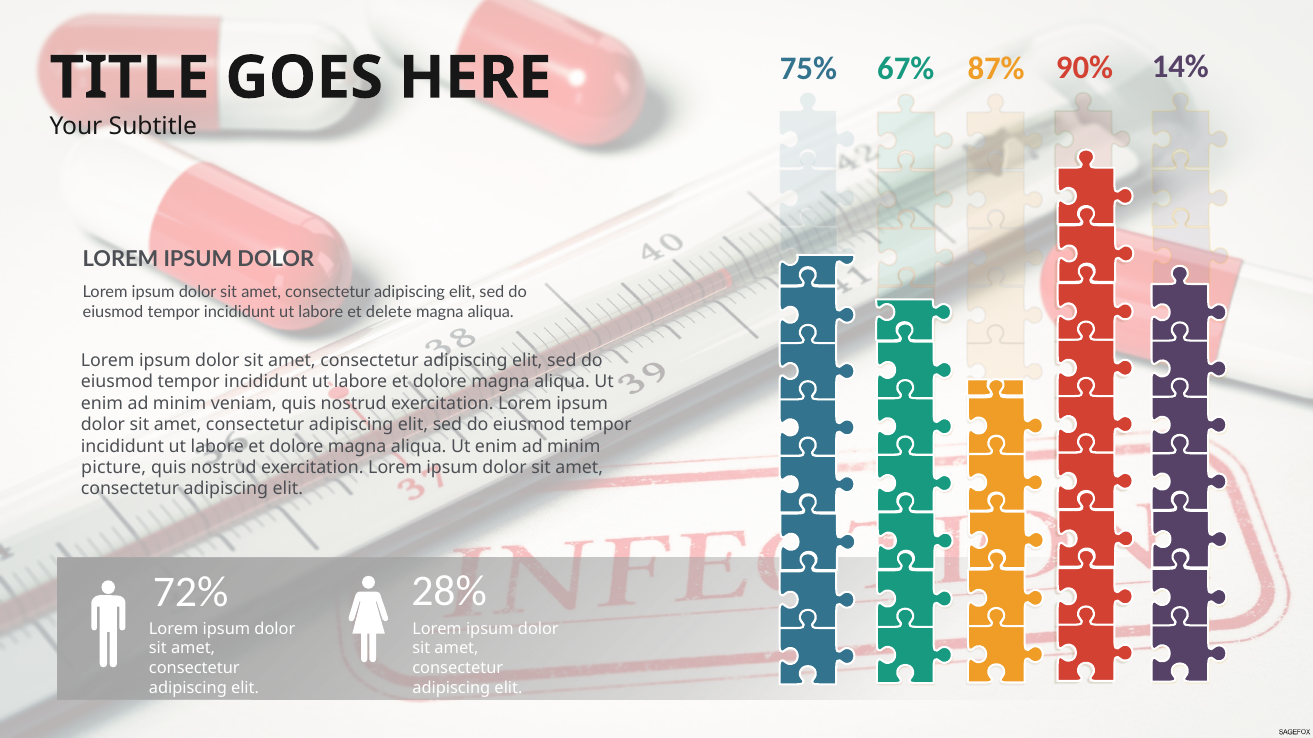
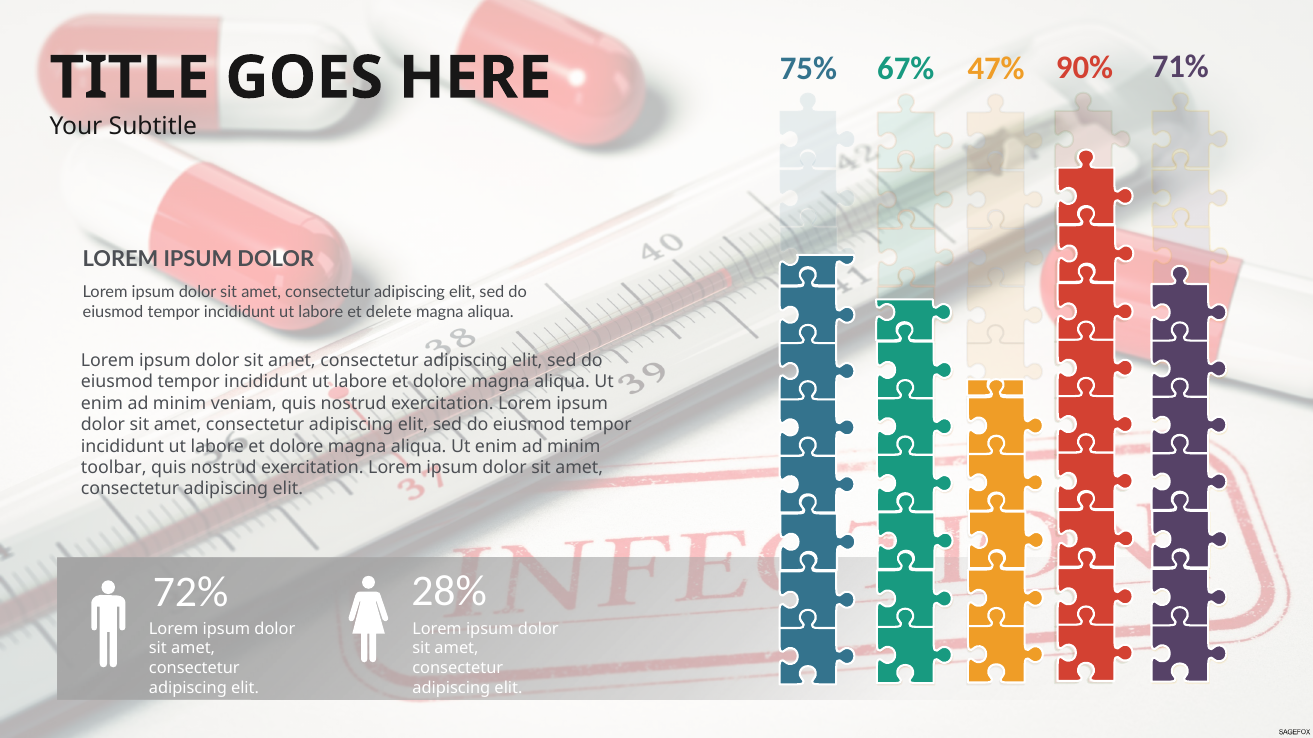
14%: 14% -> 71%
87%: 87% -> 47%
picture: picture -> toolbar
